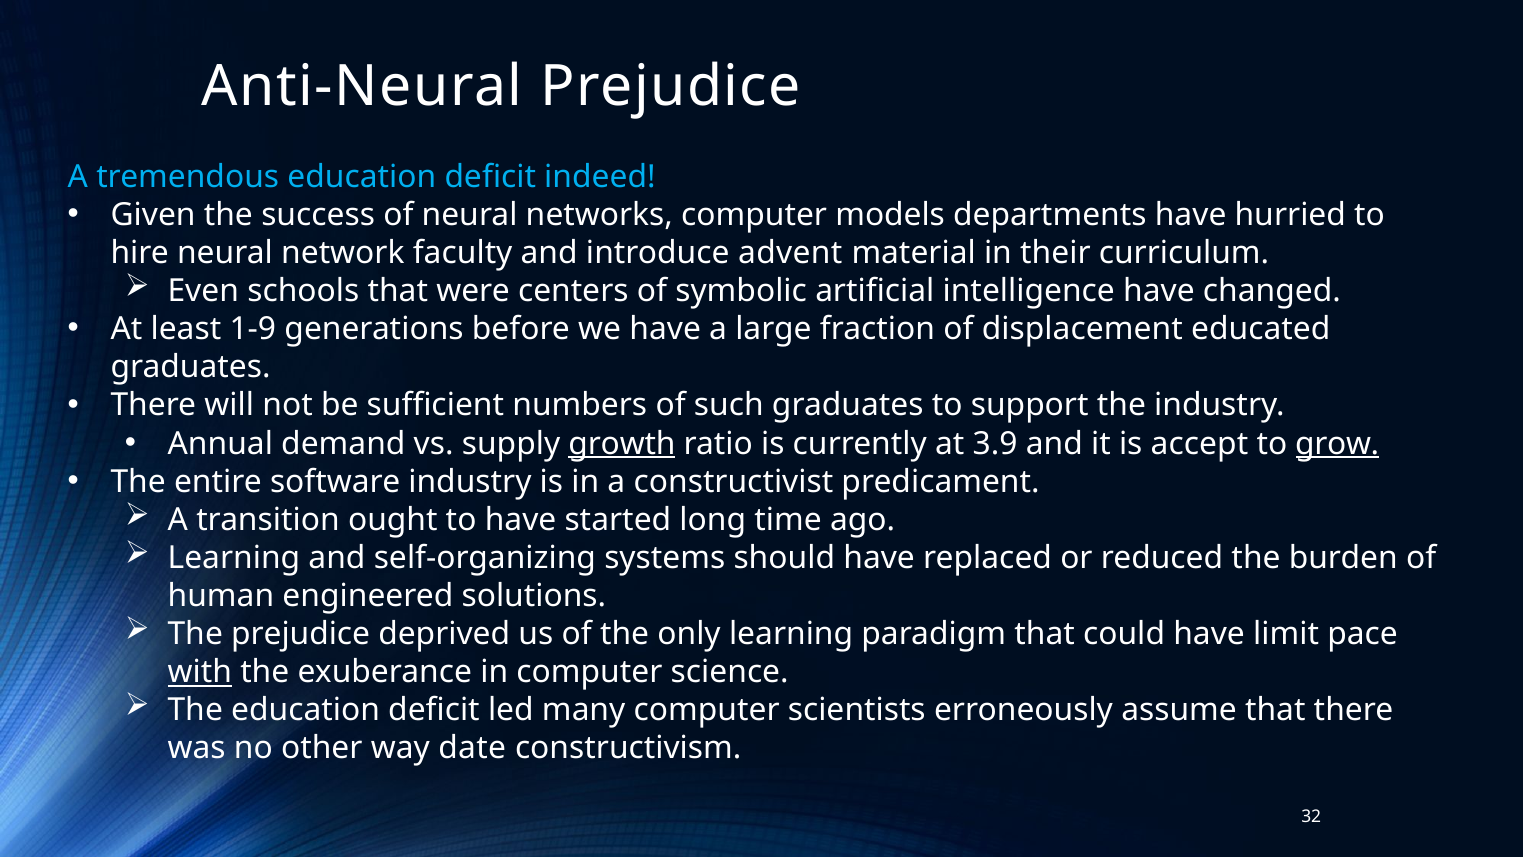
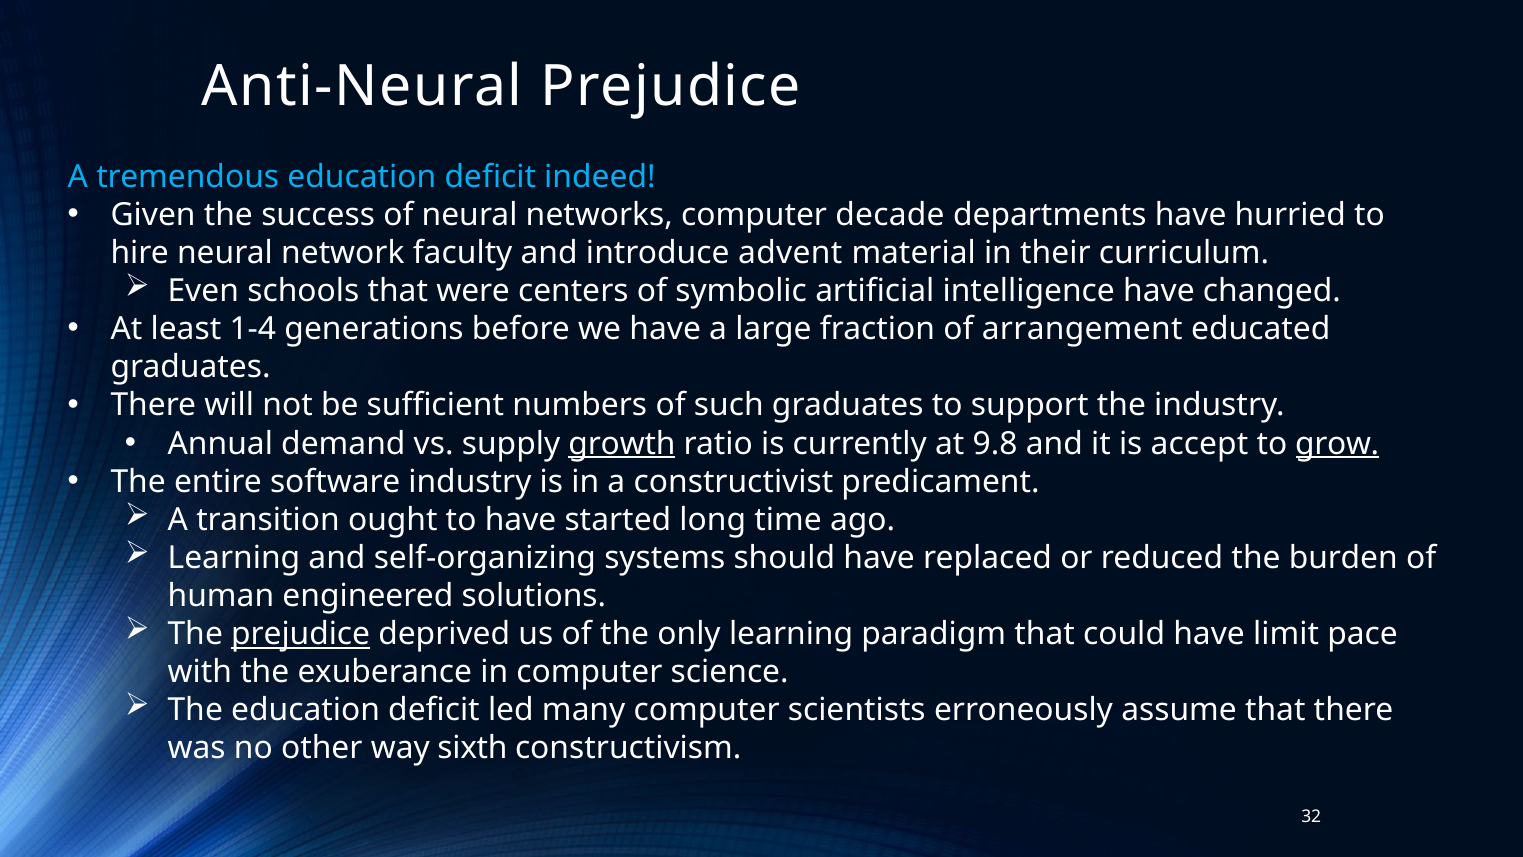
models: models -> decade
1-9: 1-9 -> 1-4
displacement: displacement -> arrangement
3.9: 3.9 -> 9.8
prejudice at (301, 634) underline: none -> present
with underline: present -> none
date: date -> sixth
